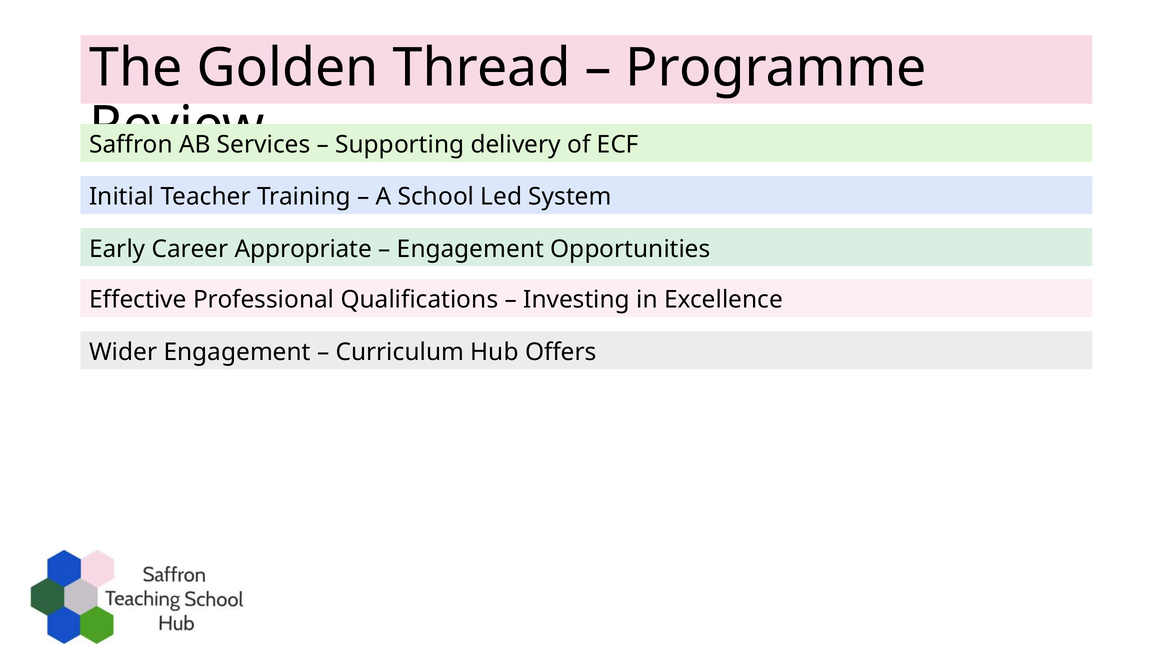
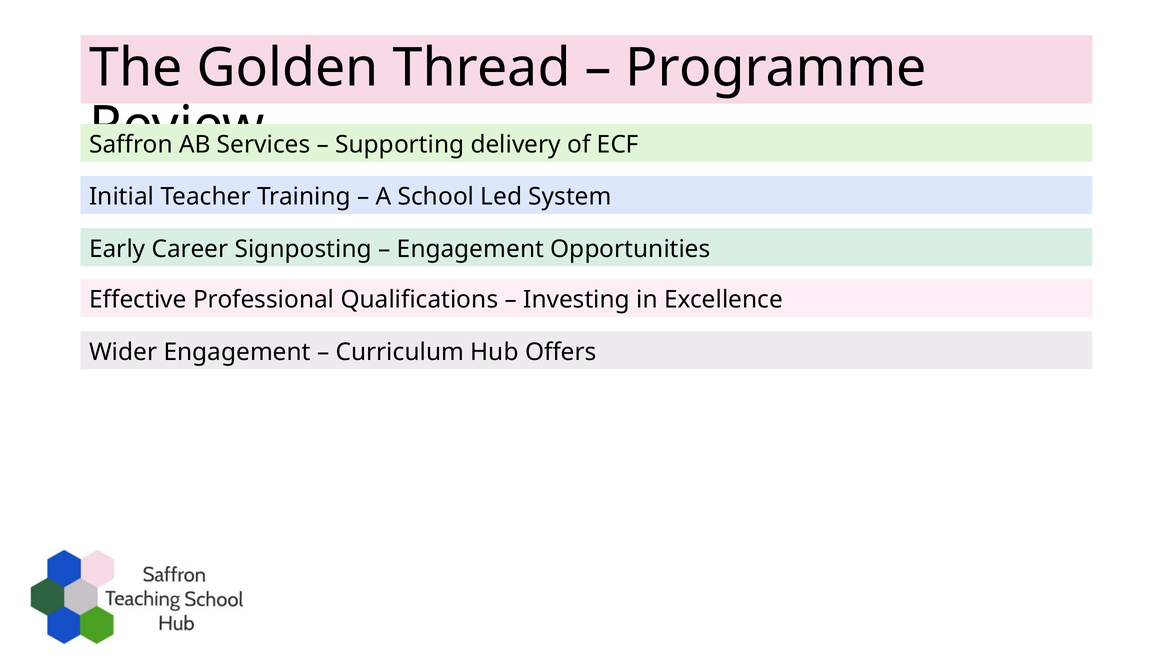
Appropriate: Appropriate -> Signposting
